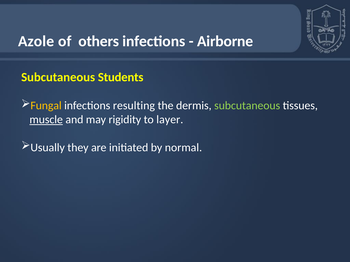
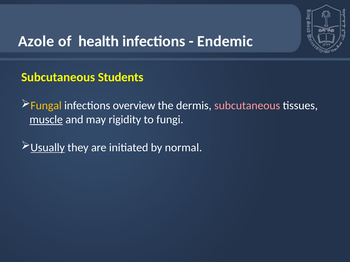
others: others -> health
Airborne: Airborne -> Endemic
resulting: resulting -> overview
subcutaneous at (247, 106) colour: light green -> pink
layer: layer -> fungi
Usually underline: none -> present
